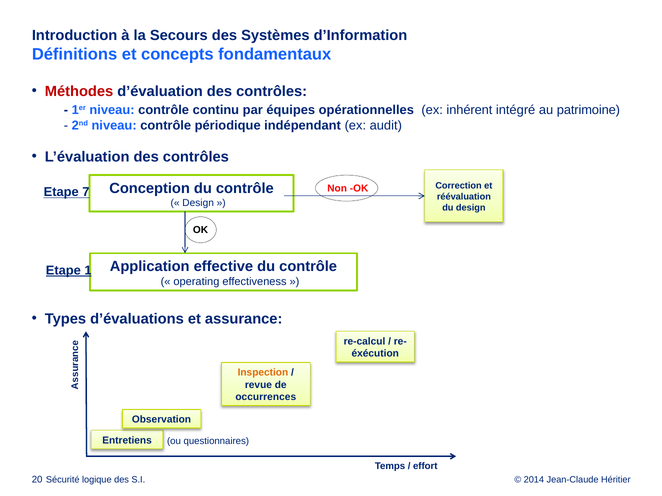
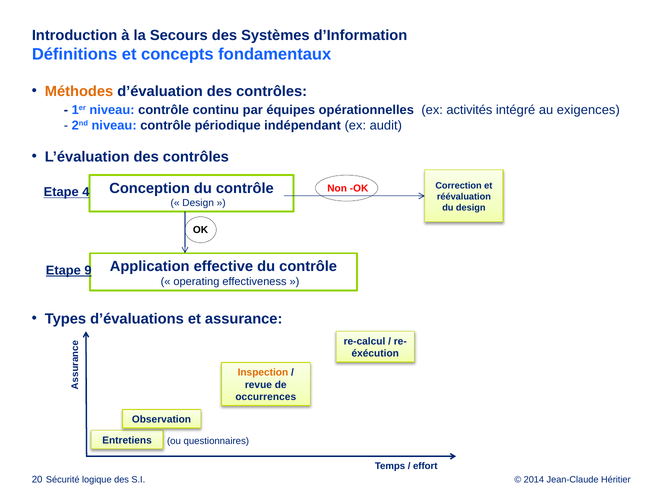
Méthodes colour: red -> orange
inhérent: inhérent -> activités
patrimoine: patrimoine -> exigences
7: 7 -> 4
1: 1 -> 9
